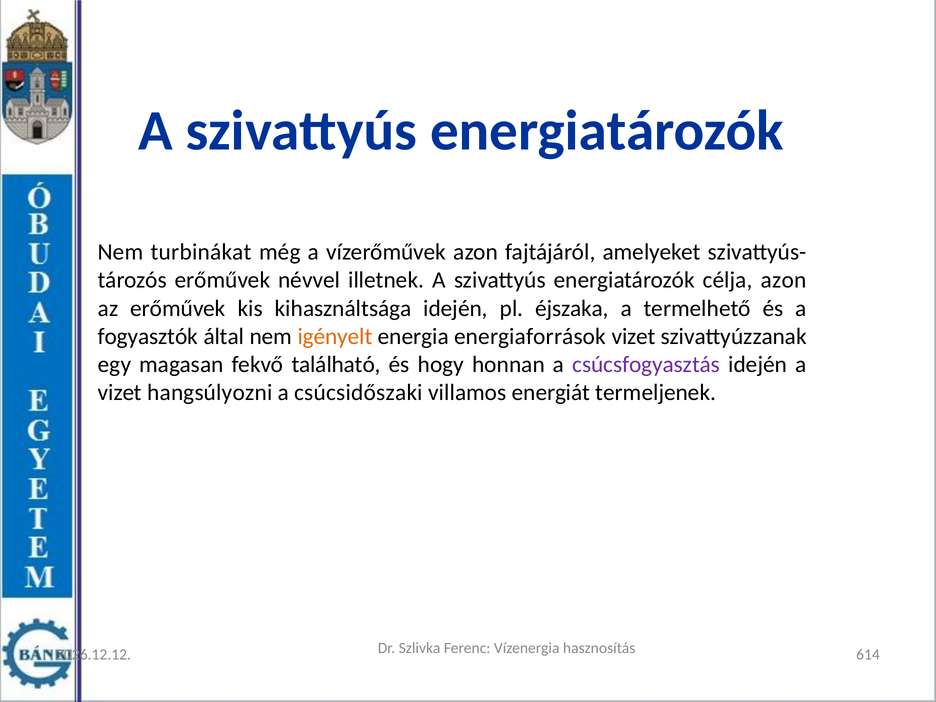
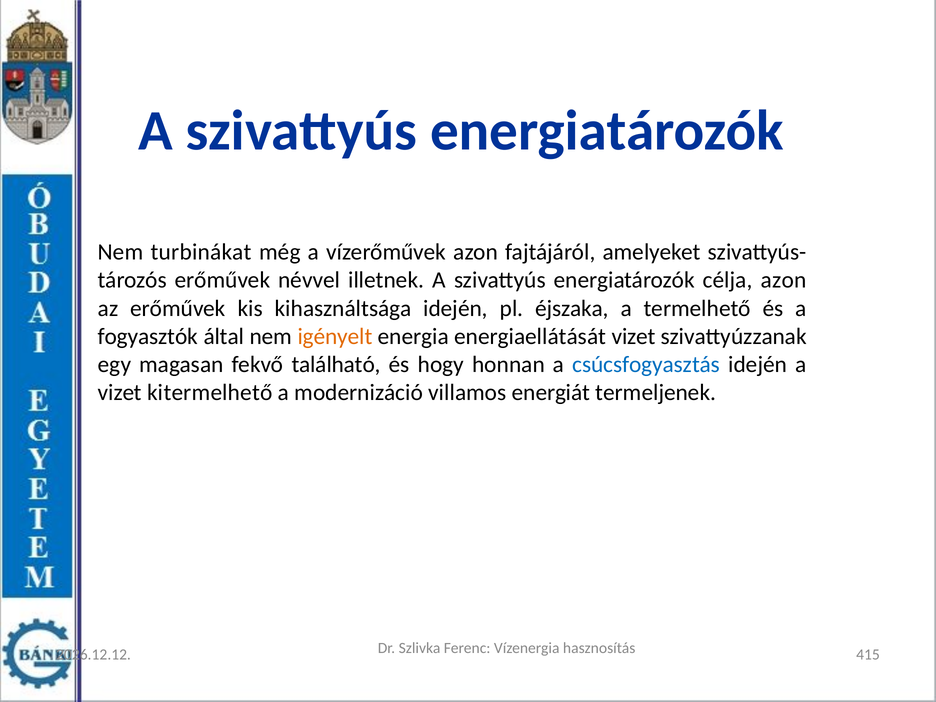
energiaforrások: energiaforrások -> energiaellátását
csúcsfogyasztás colour: purple -> blue
hangsúlyozni: hangsúlyozni -> kitermelhető
csúcsidőszaki: csúcsidőszaki -> modernizáció
614: 614 -> 415
